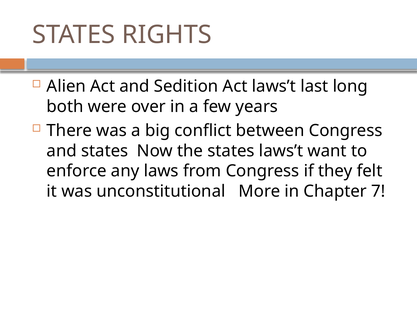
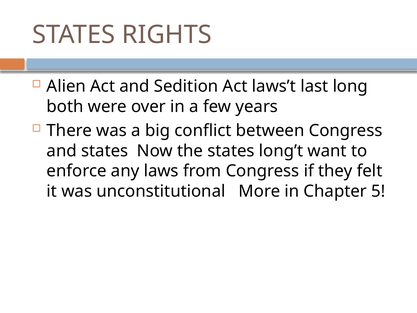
states laws’t: laws’t -> long’t
7: 7 -> 5
